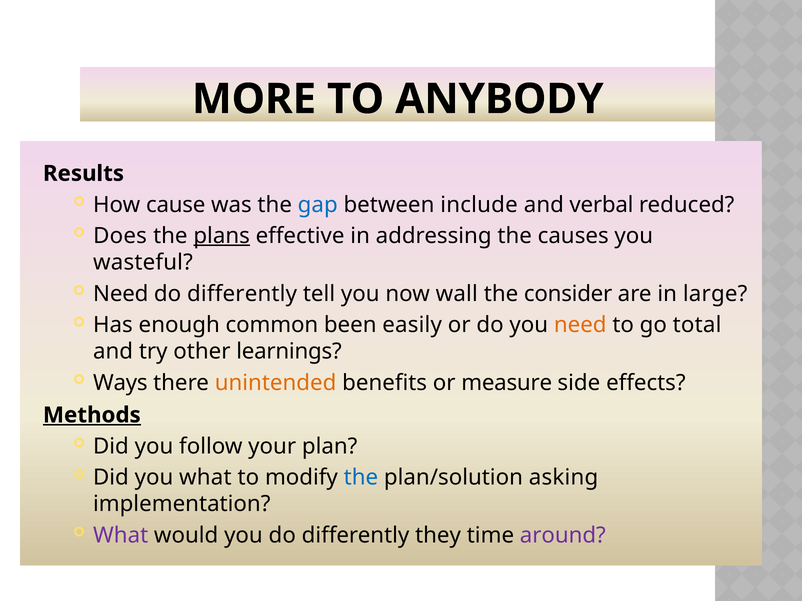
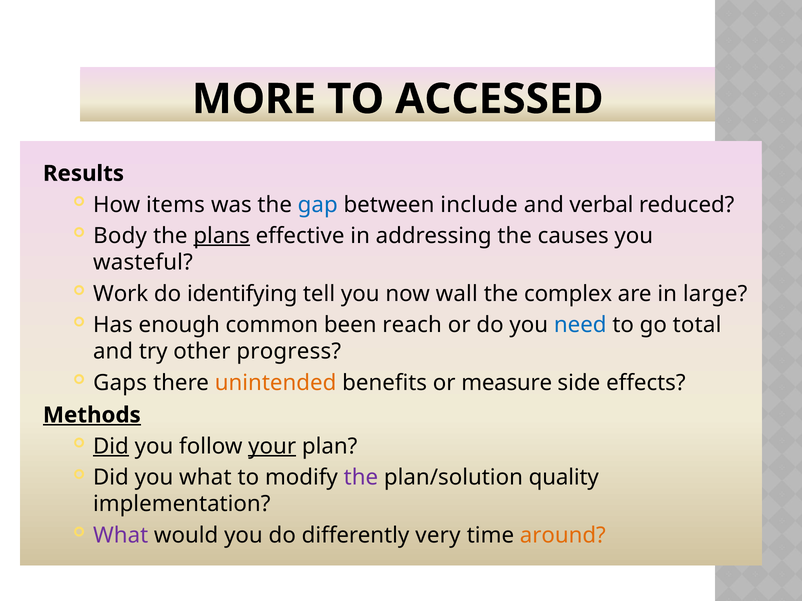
ANYBODY: ANYBODY -> ACCESSED
cause: cause -> items
Does: Does -> Body
Need at (121, 294): Need -> Work
differently at (242, 294): differently -> identifying
consider: consider -> complex
easily: easily -> reach
need at (580, 325) colour: orange -> blue
learnings: learnings -> progress
Ways: Ways -> Gaps
Did at (111, 447) underline: none -> present
your underline: none -> present
the at (361, 478) colour: blue -> purple
asking: asking -> quality
they: they -> very
around colour: purple -> orange
